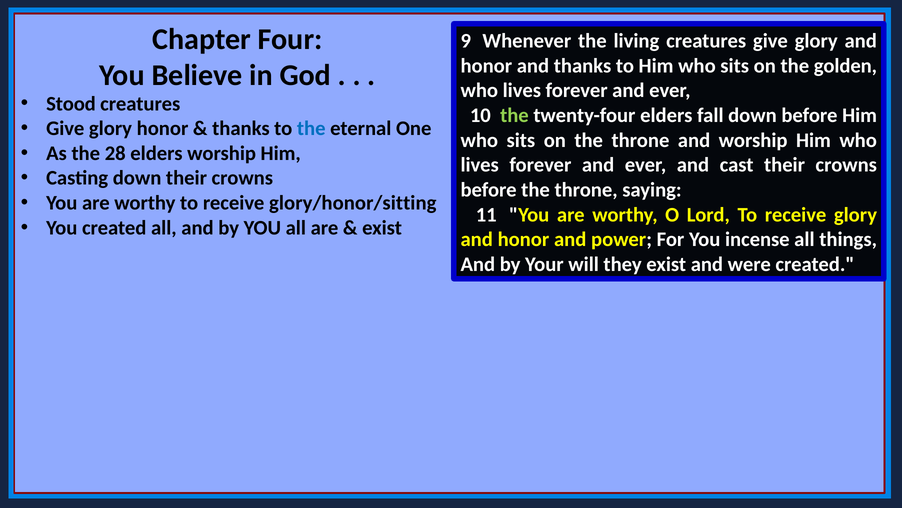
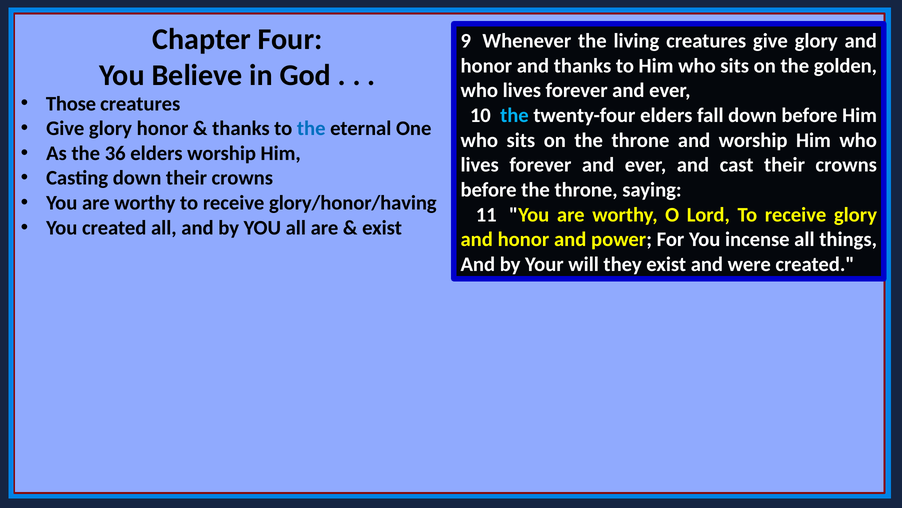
Stood: Stood -> Those
the at (514, 115) colour: light green -> light blue
28: 28 -> 36
glory/honor/sitting: glory/honor/sitting -> glory/honor/having
